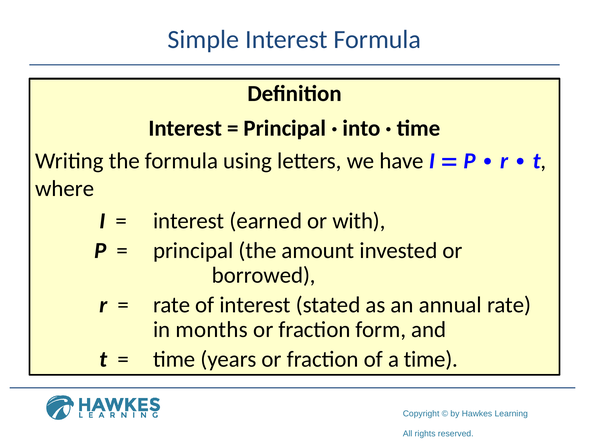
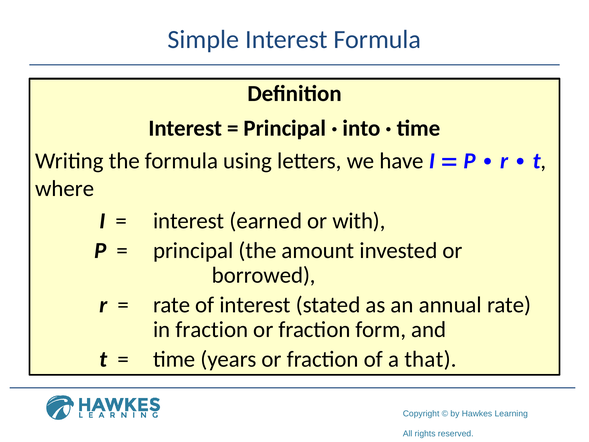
in months: months -> fraction
a time: time -> that
